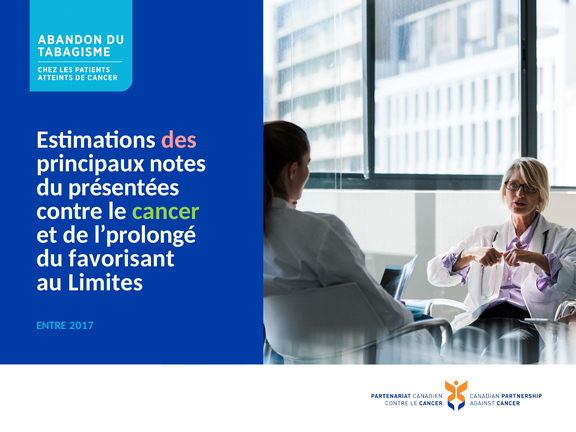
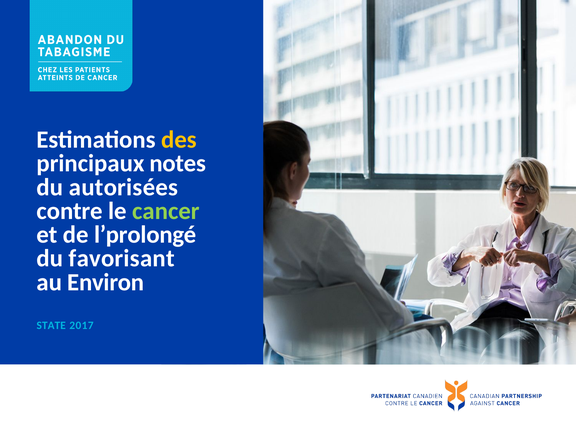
des colour: pink -> yellow
présentées: présentées -> autorisées
Limites: Limites -> Environ
ENTRE: ENTRE -> STATE
